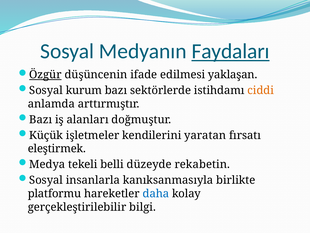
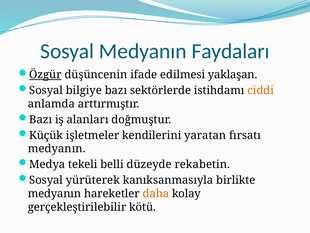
Faydaları underline: present -> none
kurum: kurum -> bilgiye
eleştirmek at (57, 148): eleştirmek -> medyanın
insanlarla: insanlarla -> yürüterek
platformu at (55, 193): platformu -> medyanın
daha colour: blue -> orange
bilgi: bilgi -> kötü
